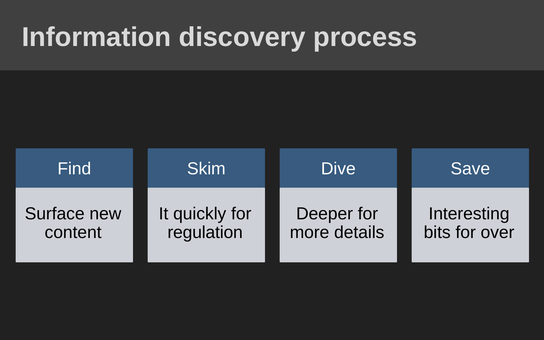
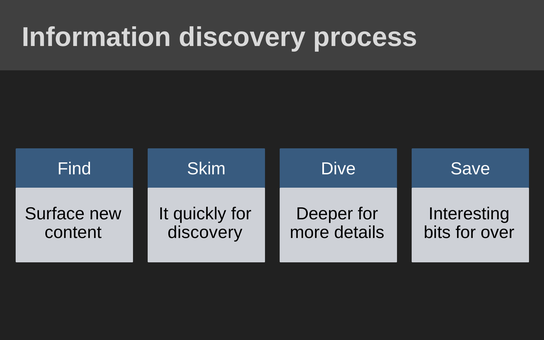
regulation at (205, 233): regulation -> discovery
